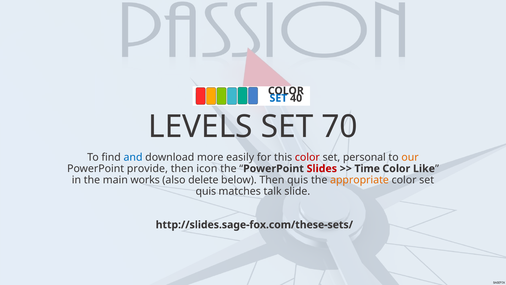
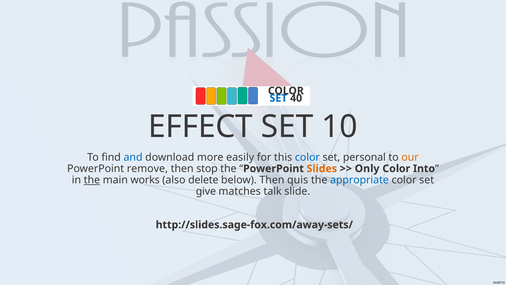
LEVELS: LEVELS -> EFFECT
70: 70 -> 10
color at (307, 157) colour: red -> blue
provide: provide -> remove
icon: icon -> stop
Slides colour: red -> orange
Time: Time -> Only
Like: Like -> Into
the at (92, 180) underline: none -> present
appropriate colour: orange -> blue
quis at (206, 191): quis -> give
http://slides.sage-fox.com/these-sets/: http://slides.sage-fox.com/these-sets/ -> http://slides.sage-fox.com/away-sets/
